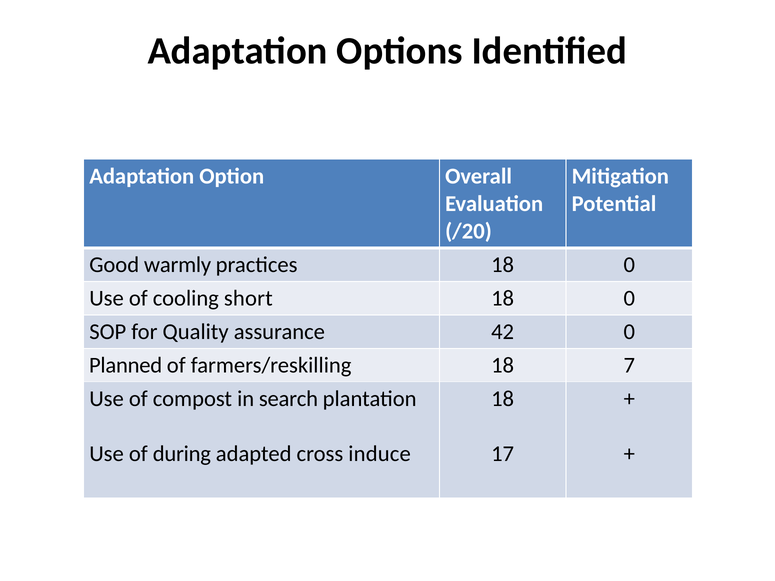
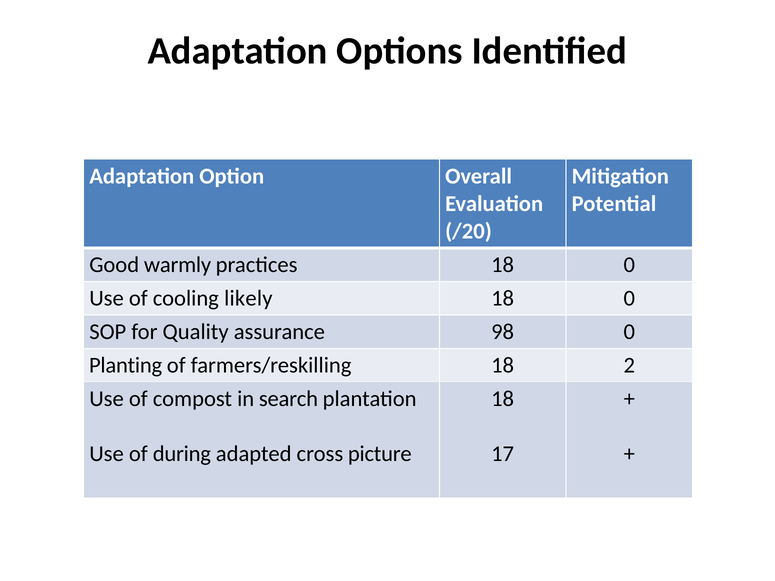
short: short -> likely
42: 42 -> 98
Planned: Planned -> Planting
7: 7 -> 2
induce: induce -> picture
